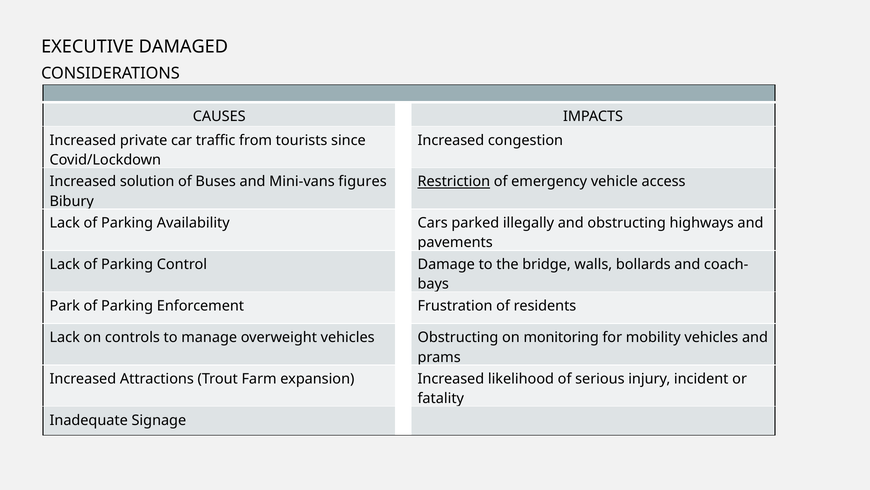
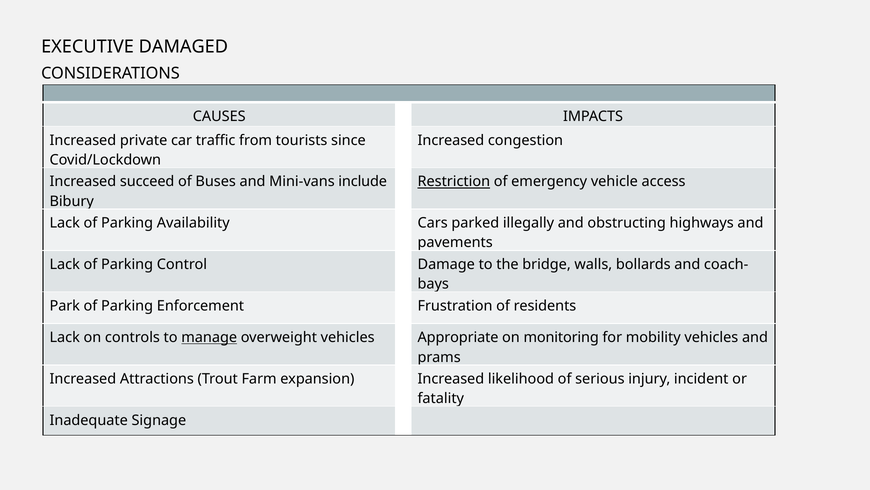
solution: solution -> succeed
figures: figures -> include
manage underline: none -> present
vehicles Obstructing: Obstructing -> Appropriate
